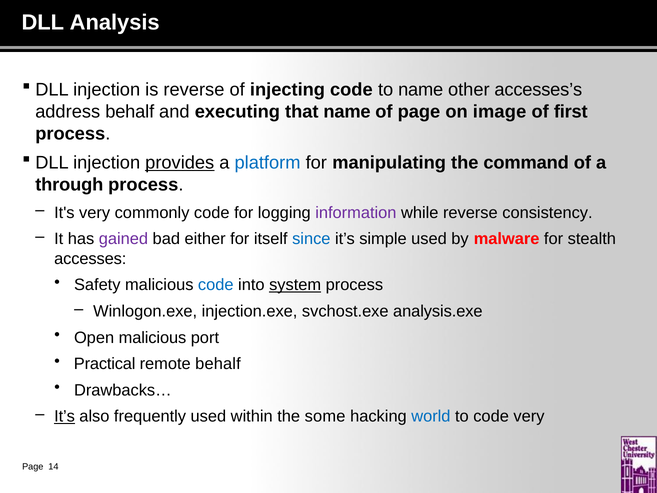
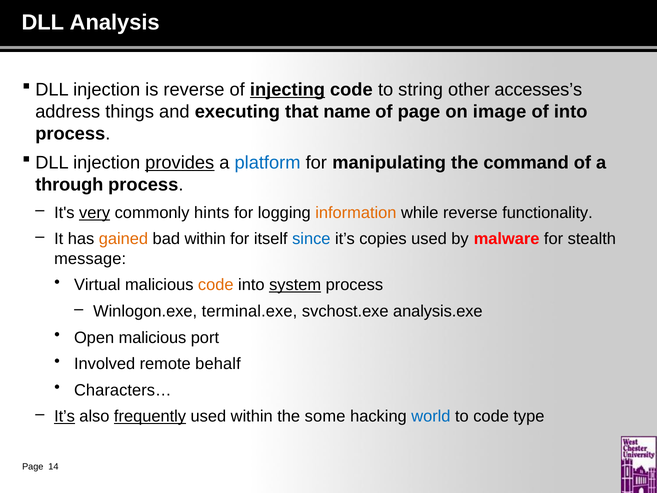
injecting underline: none -> present
to name: name -> string
address behalf: behalf -> things
of first: first -> into
very at (95, 213) underline: none -> present
commonly code: code -> hints
information colour: purple -> orange
consistency: consistency -> functionality
gained colour: purple -> orange
bad either: either -> within
simple: simple -> copies
accesses: accesses -> message
Safety: Safety -> Virtual
code at (216, 285) colour: blue -> orange
injection.exe: injection.exe -> terminal.exe
Practical: Practical -> Involved
Drawbacks…: Drawbacks… -> Characters…
frequently underline: none -> present
code very: very -> type
